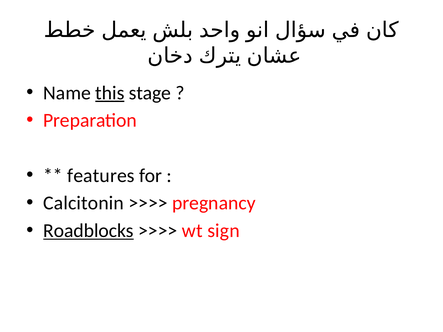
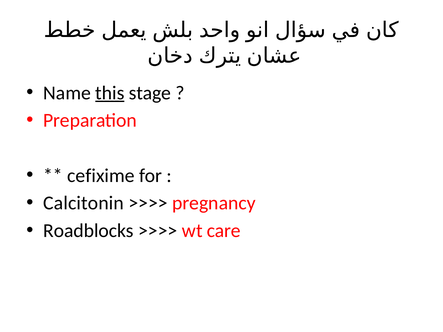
features: features -> cefixime
Roadblocks underline: present -> none
sign: sign -> care
